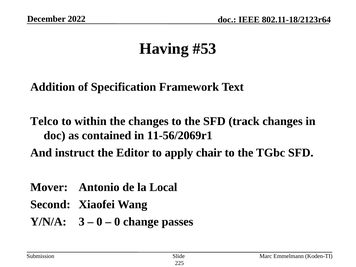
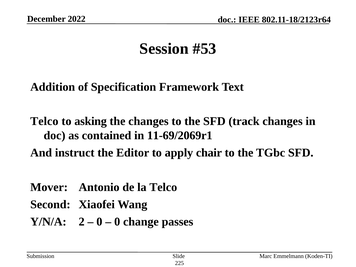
Having: Having -> Session
within: within -> asking
11-56/2069r1: 11-56/2069r1 -> 11-69/2069r1
la Local: Local -> Telco
3: 3 -> 2
